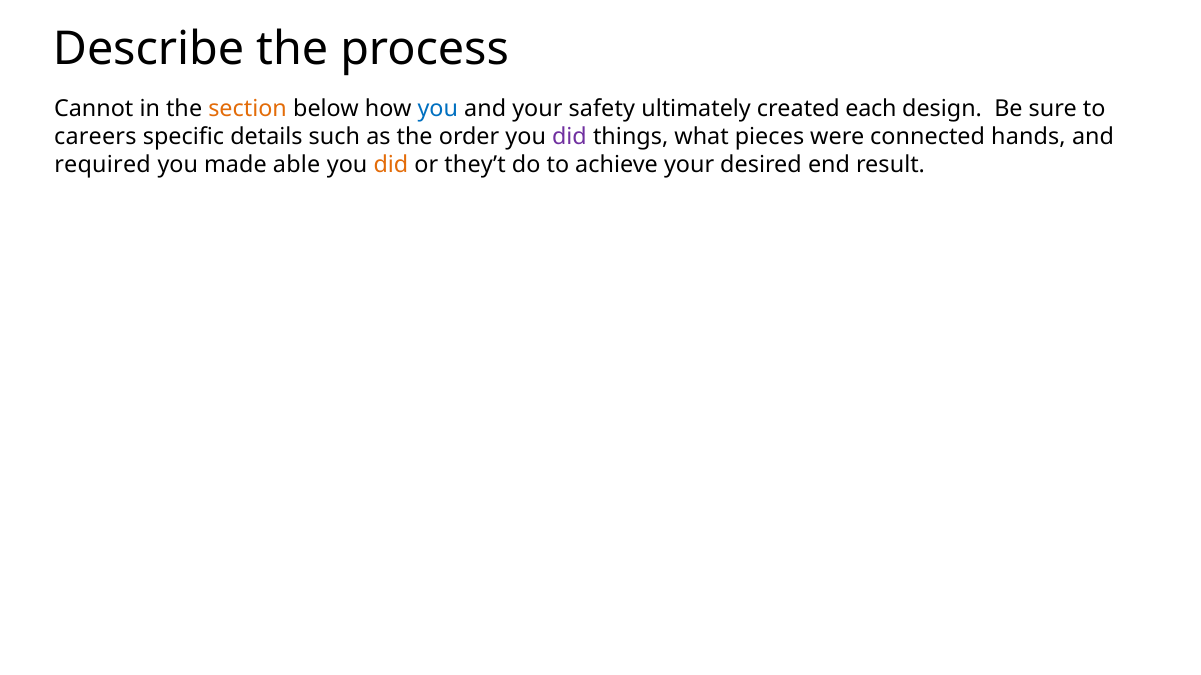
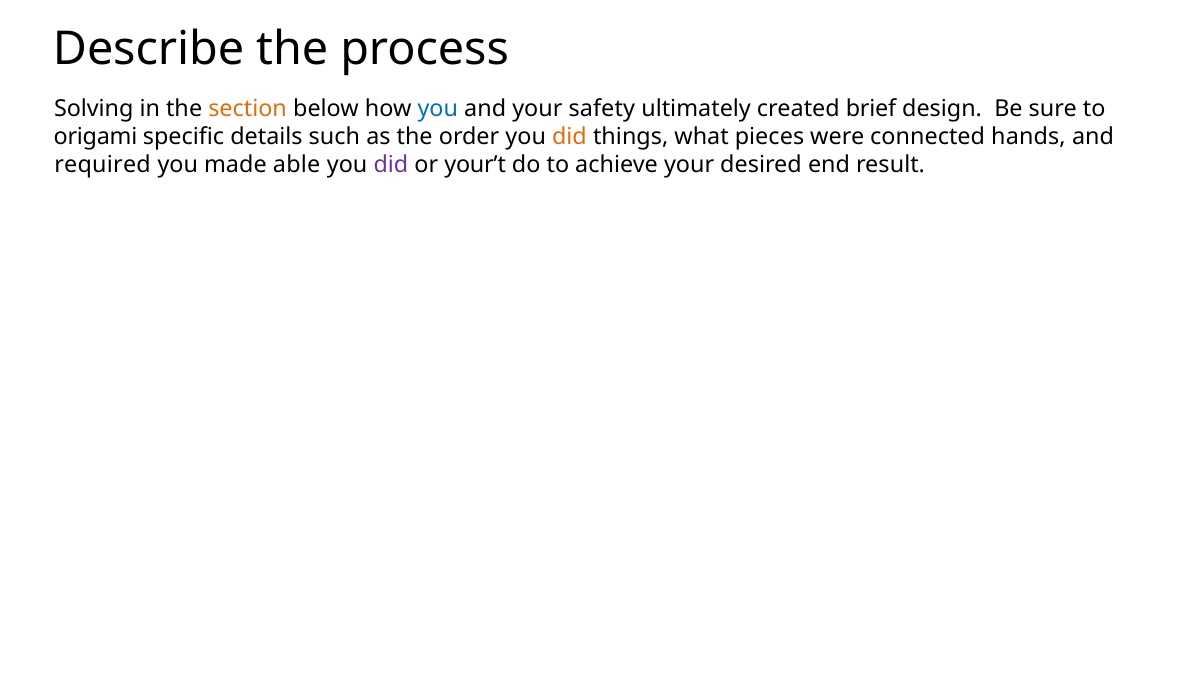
Cannot: Cannot -> Solving
each: each -> brief
careers: careers -> origami
did at (569, 136) colour: purple -> orange
did at (391, 164) colour: orange -> purple
they’t: they’t -> your’t
